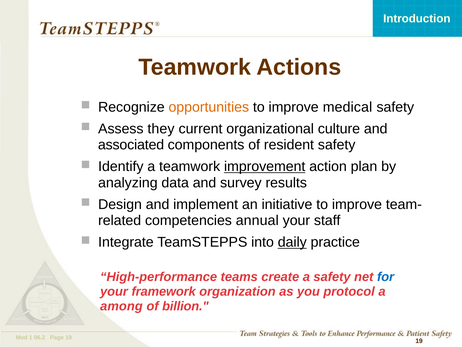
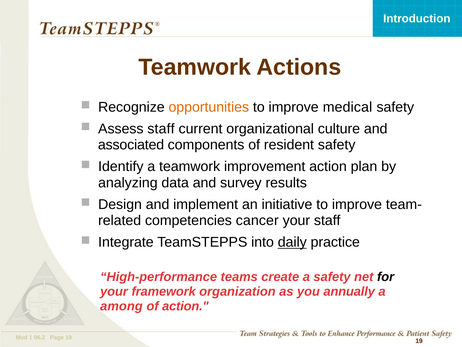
Assess they: they -> staff
improvement underline: present -> none
annual: annual -> cancer
for colour: blue -> black
protocol: protocol -> annually
of billion: billion -> action
